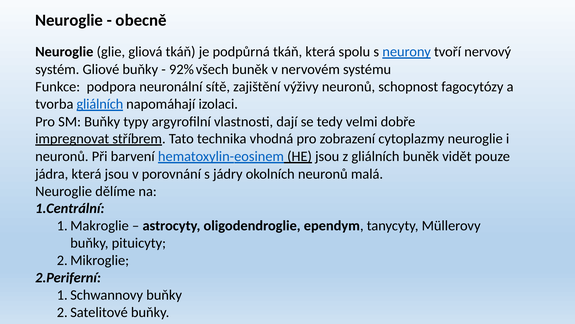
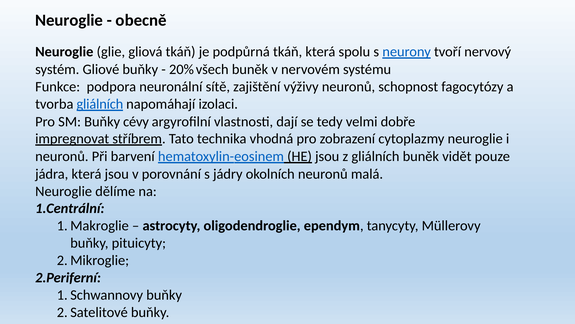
92%: 92% -> 20%
typy: typy -> cévy
